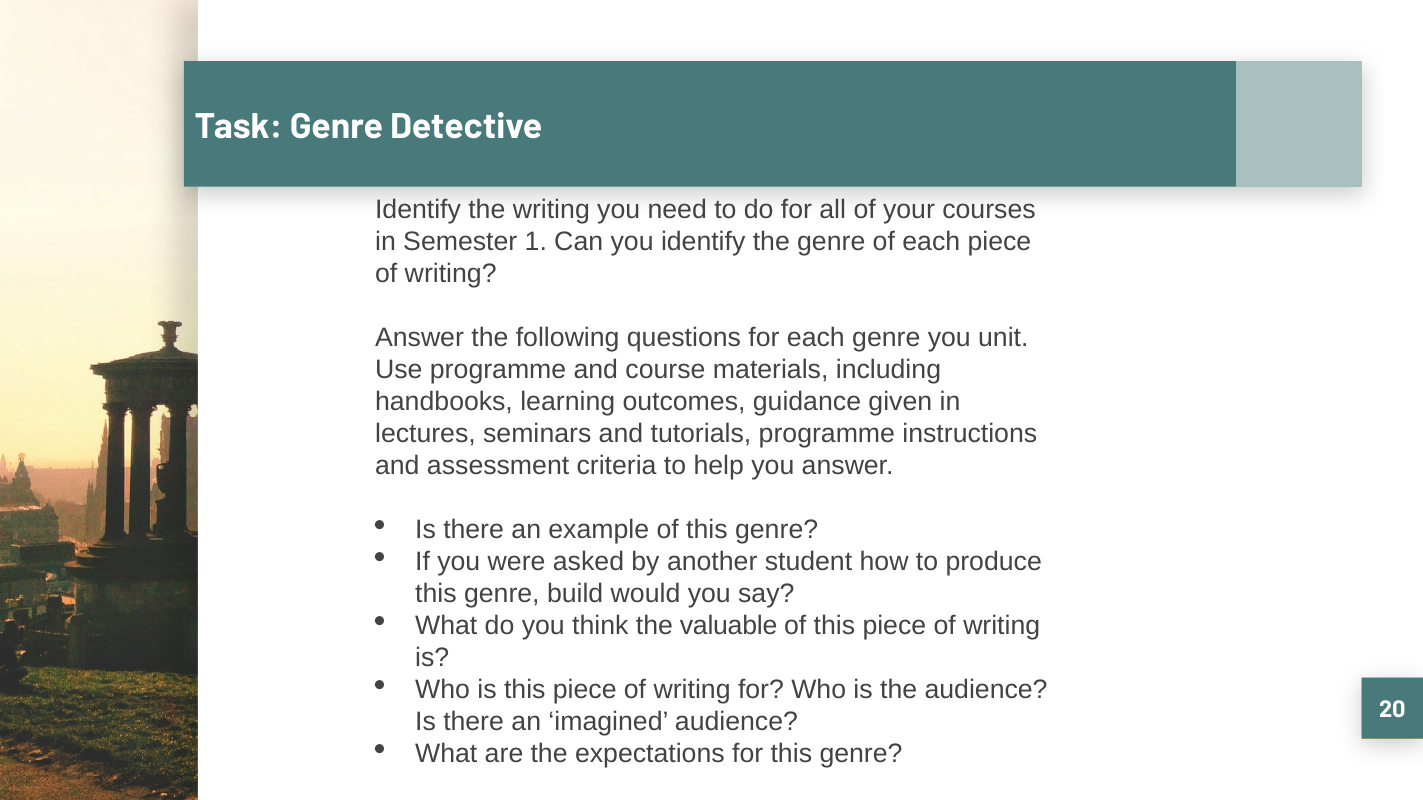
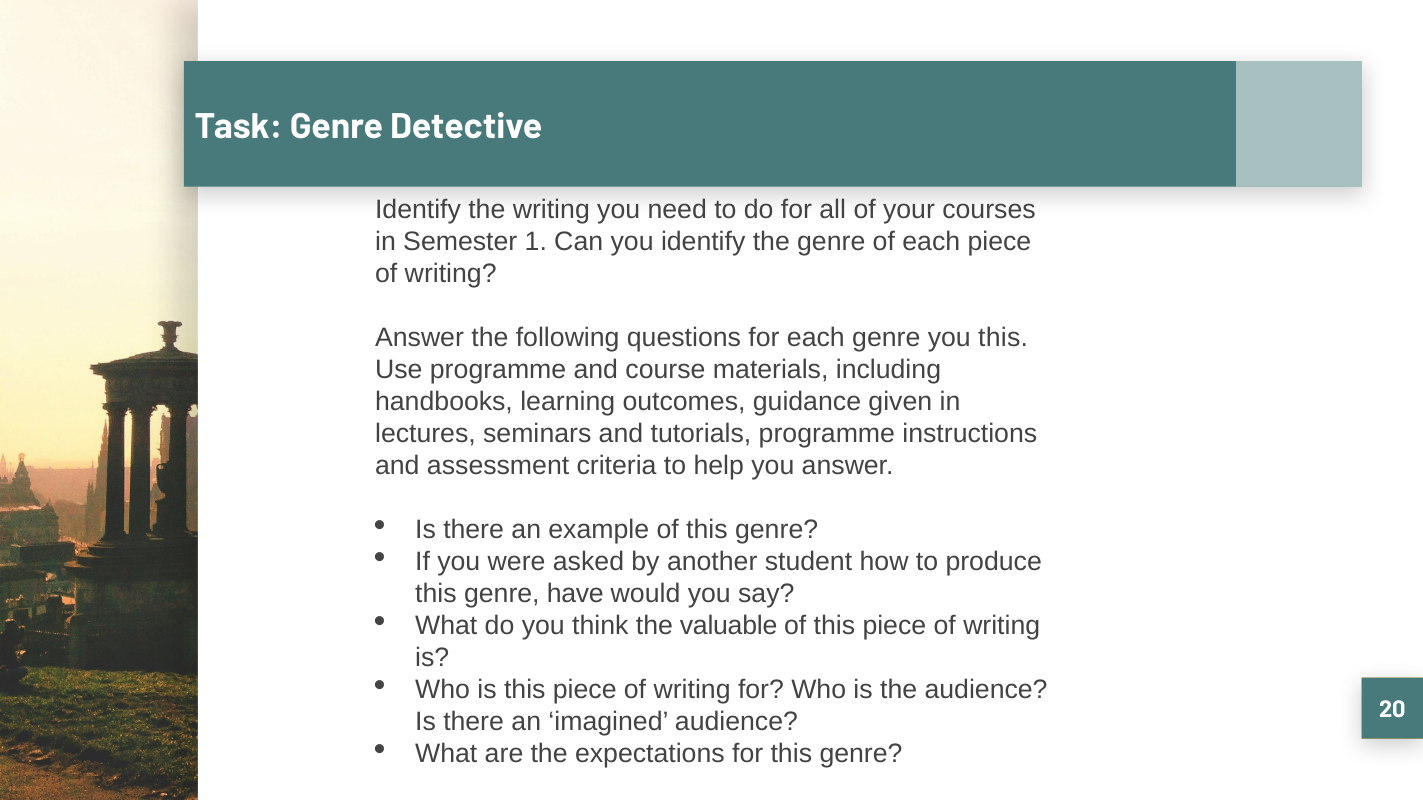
you unit: unit -> this
build: build -> have
